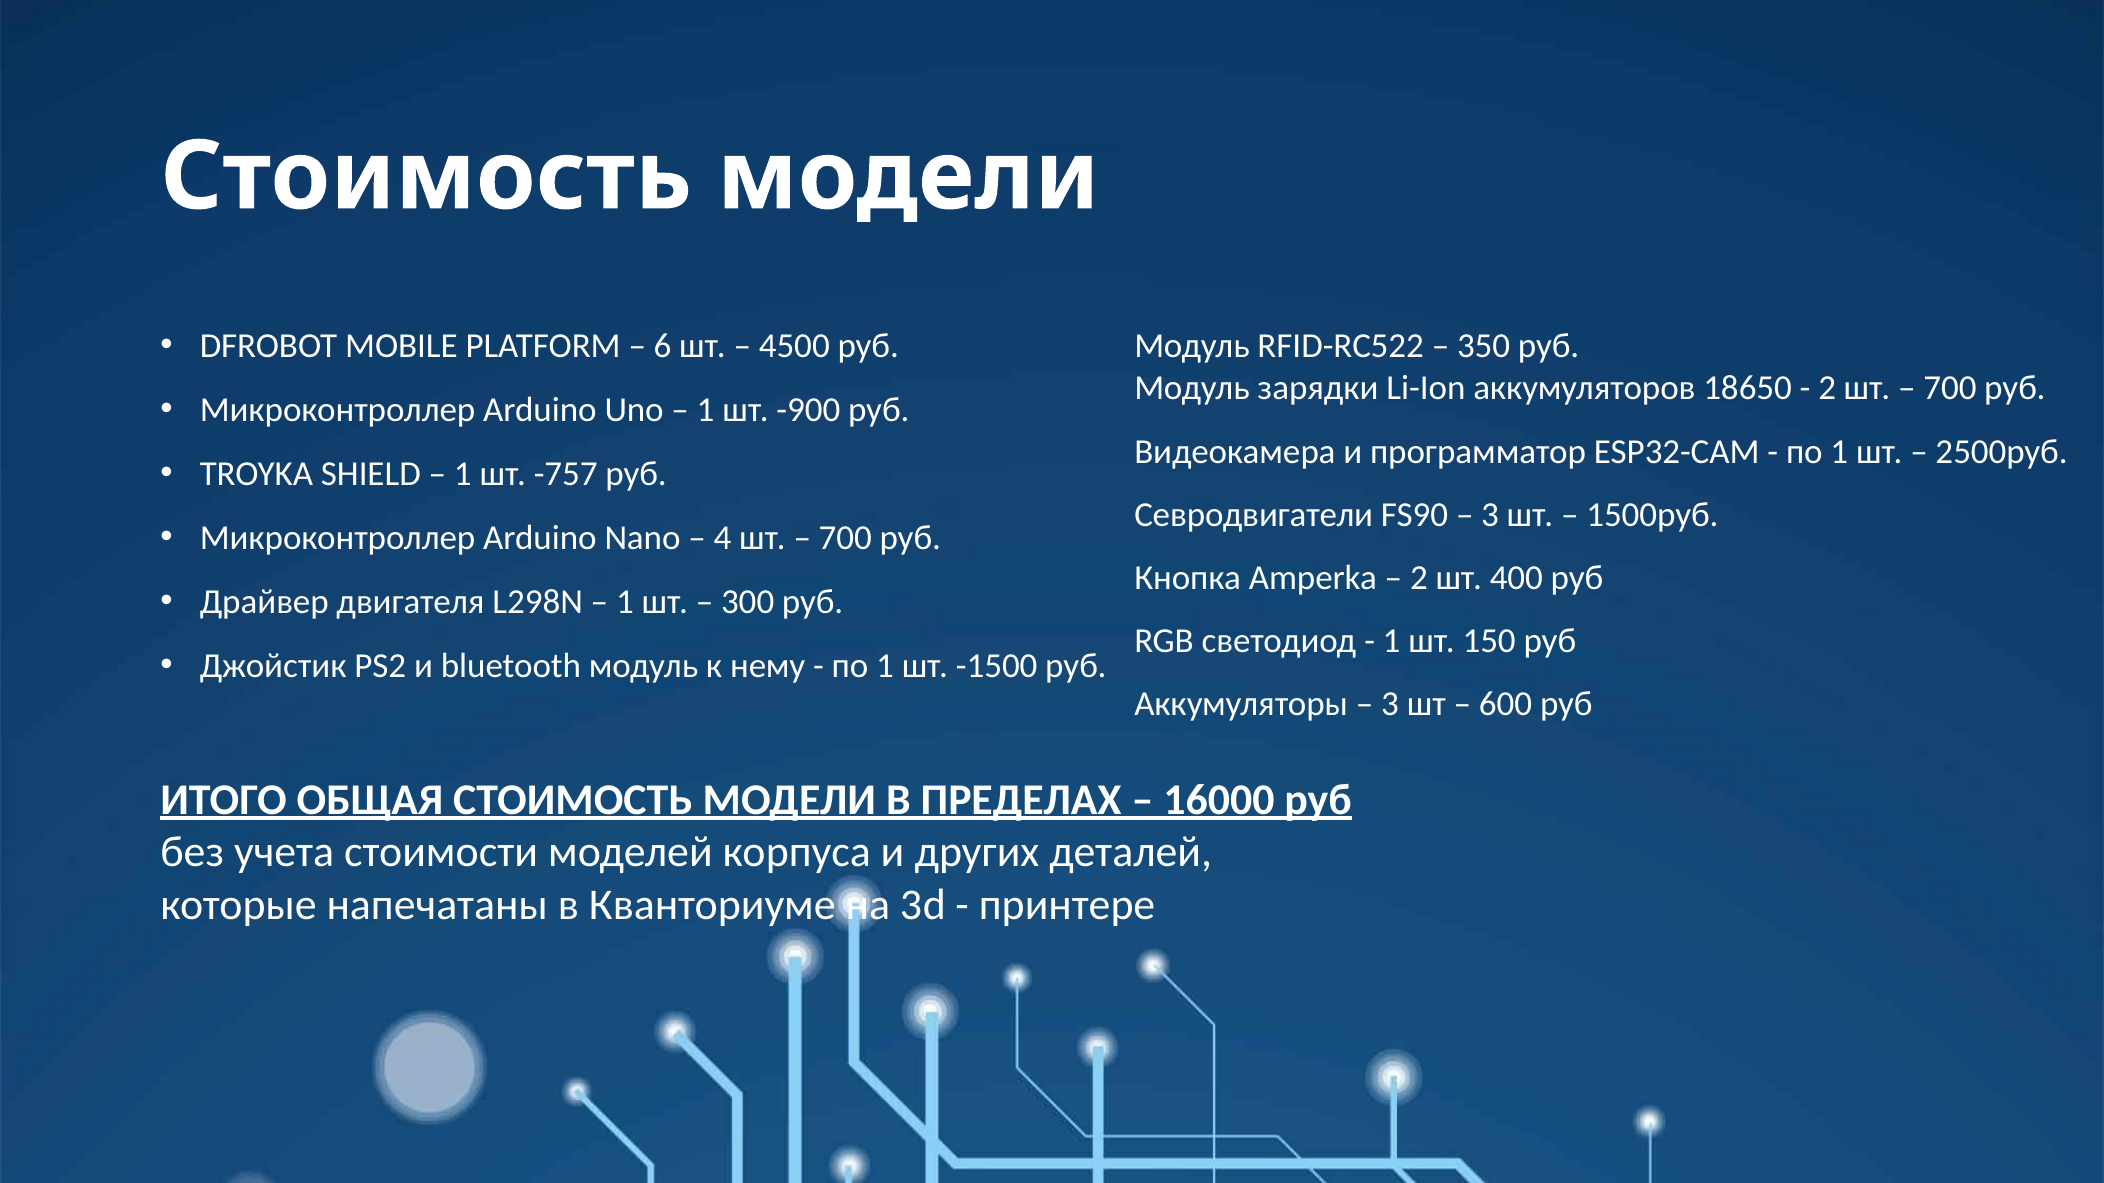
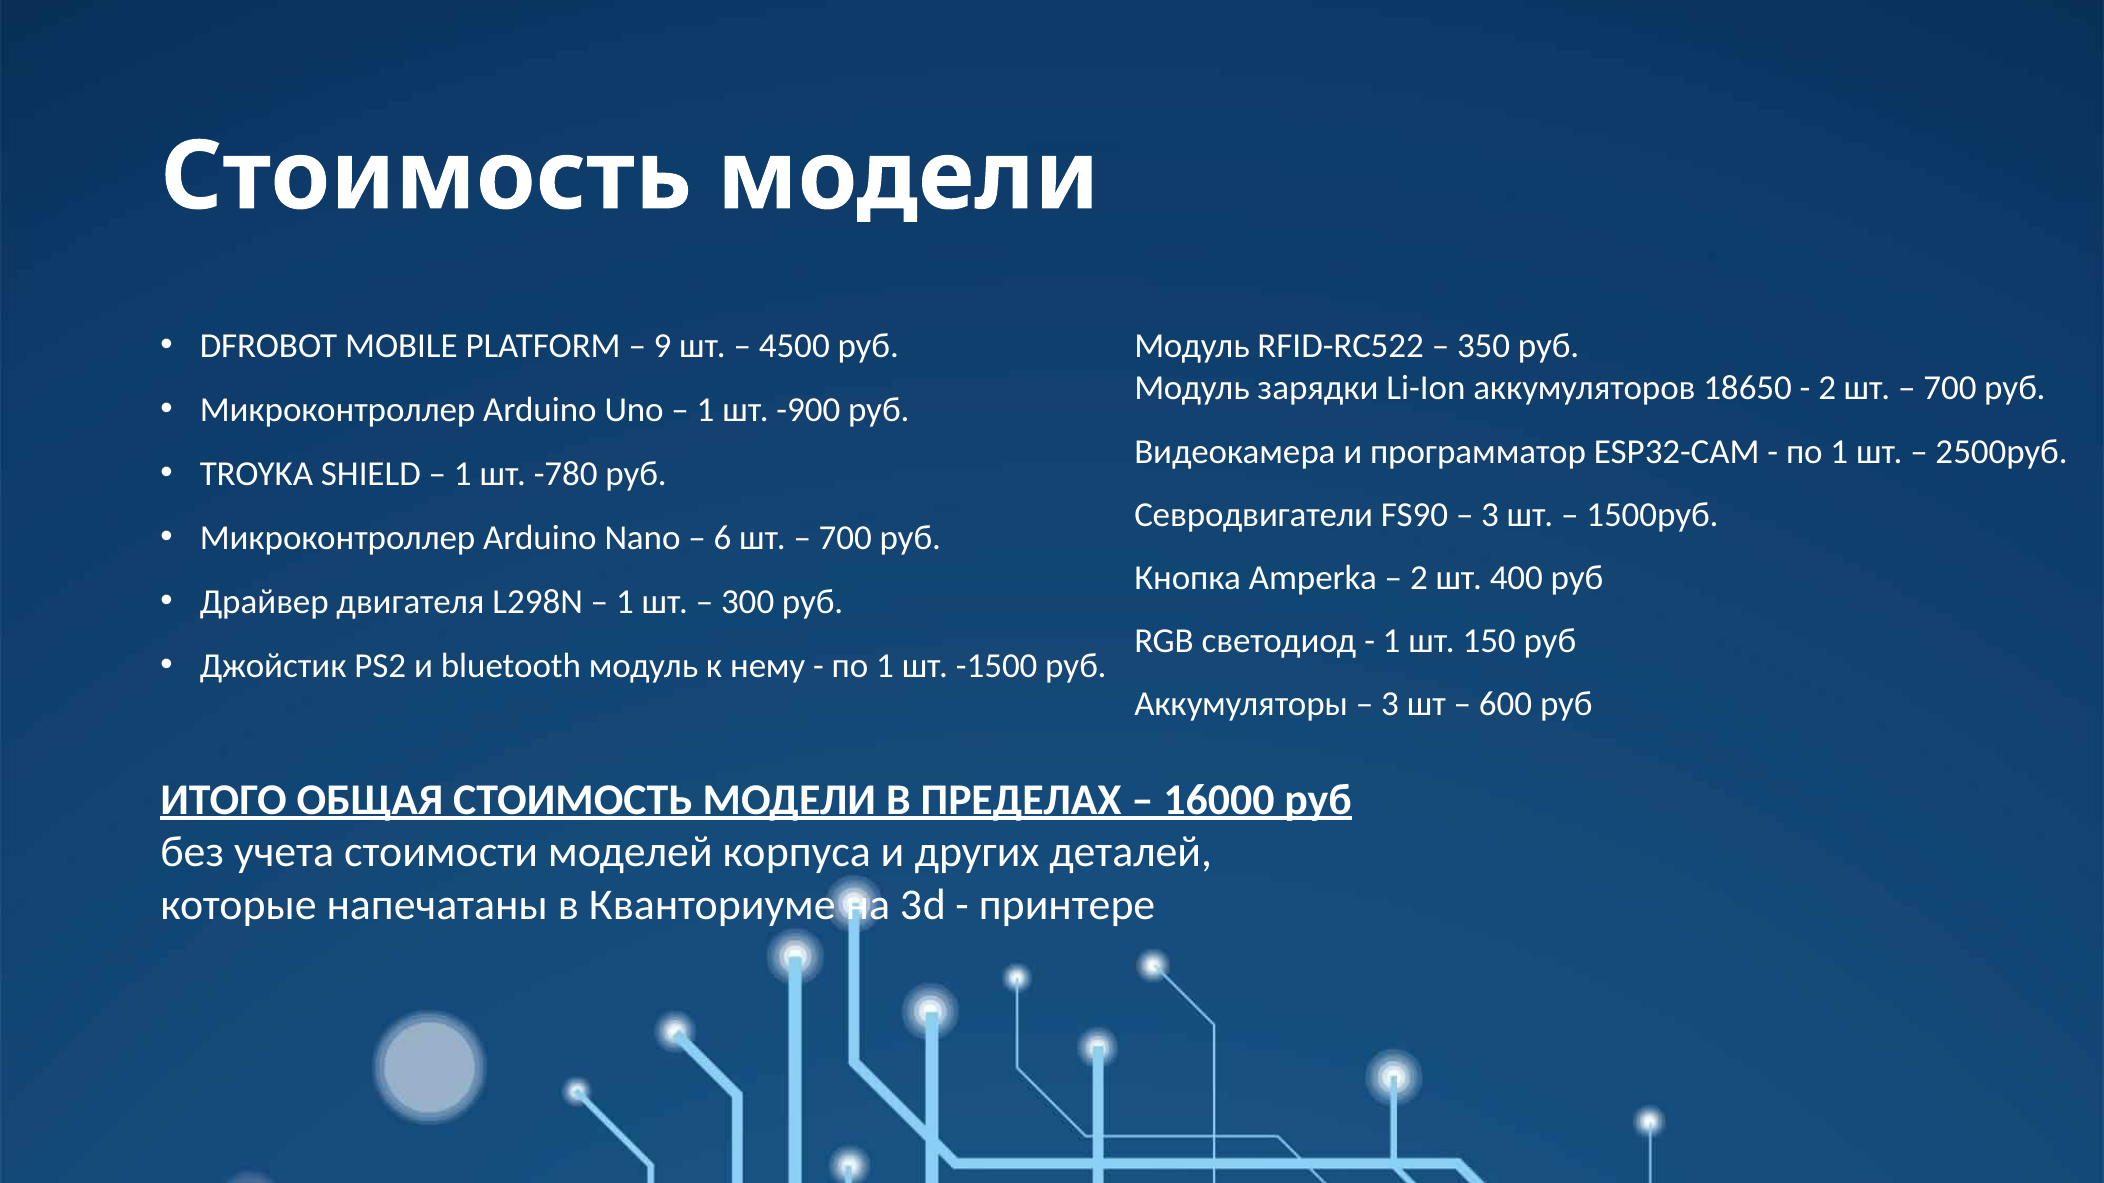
6: 6 -> 9
-757: -757 -> -780
4: 4 -> 6
